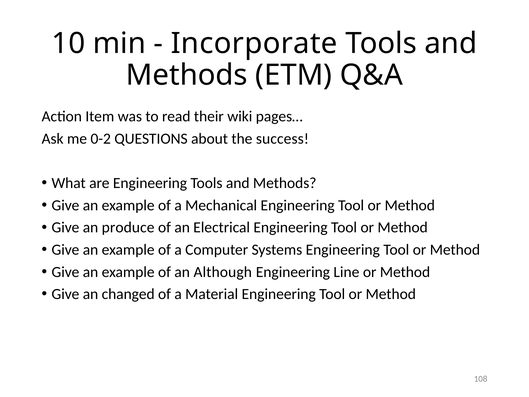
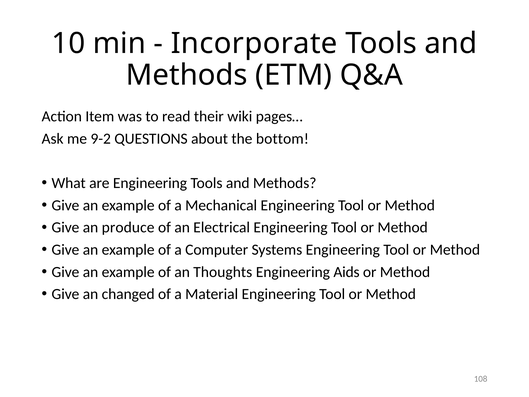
0-2: 0-2 -> 9-2
success: success -> bottom
Although: Although -> Thoughts
Line: Line -> Aids
